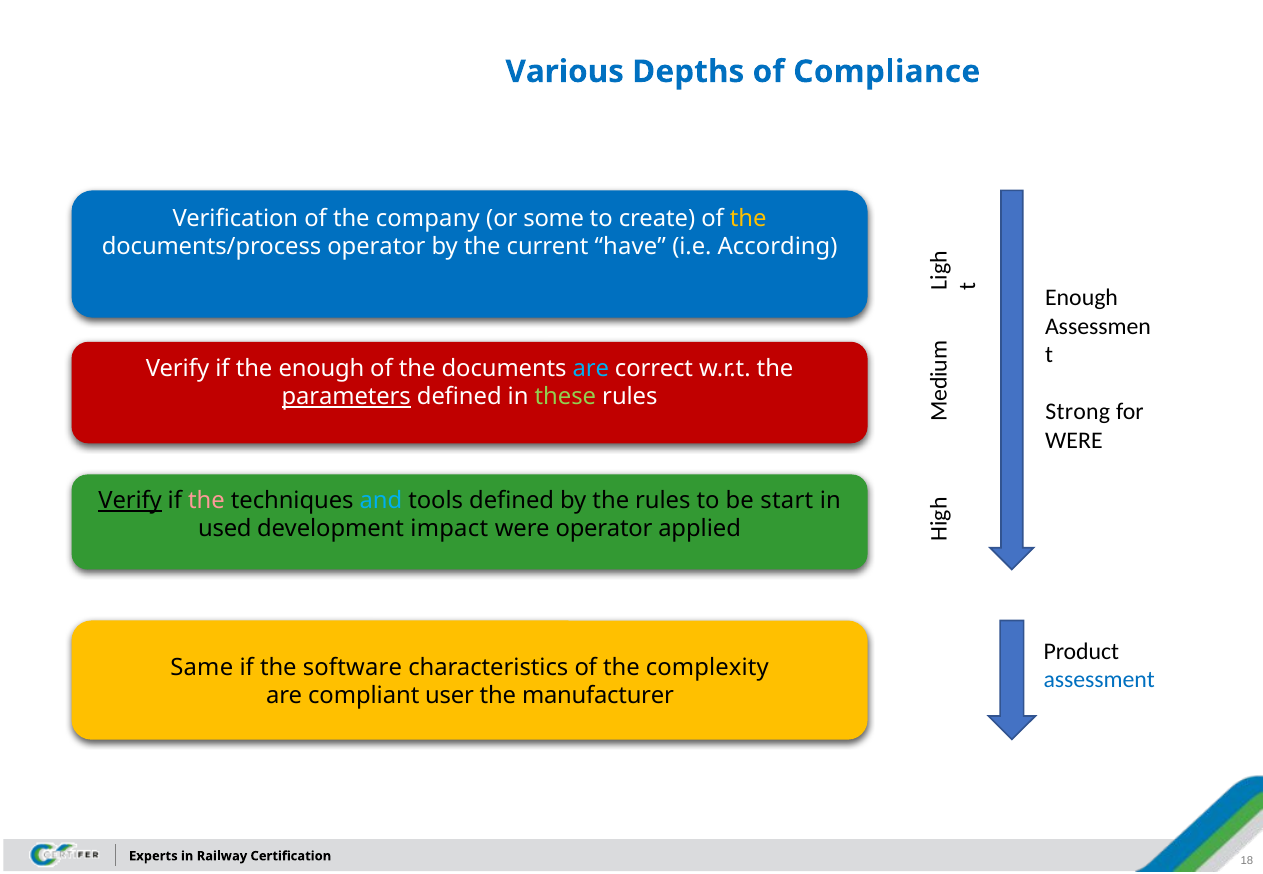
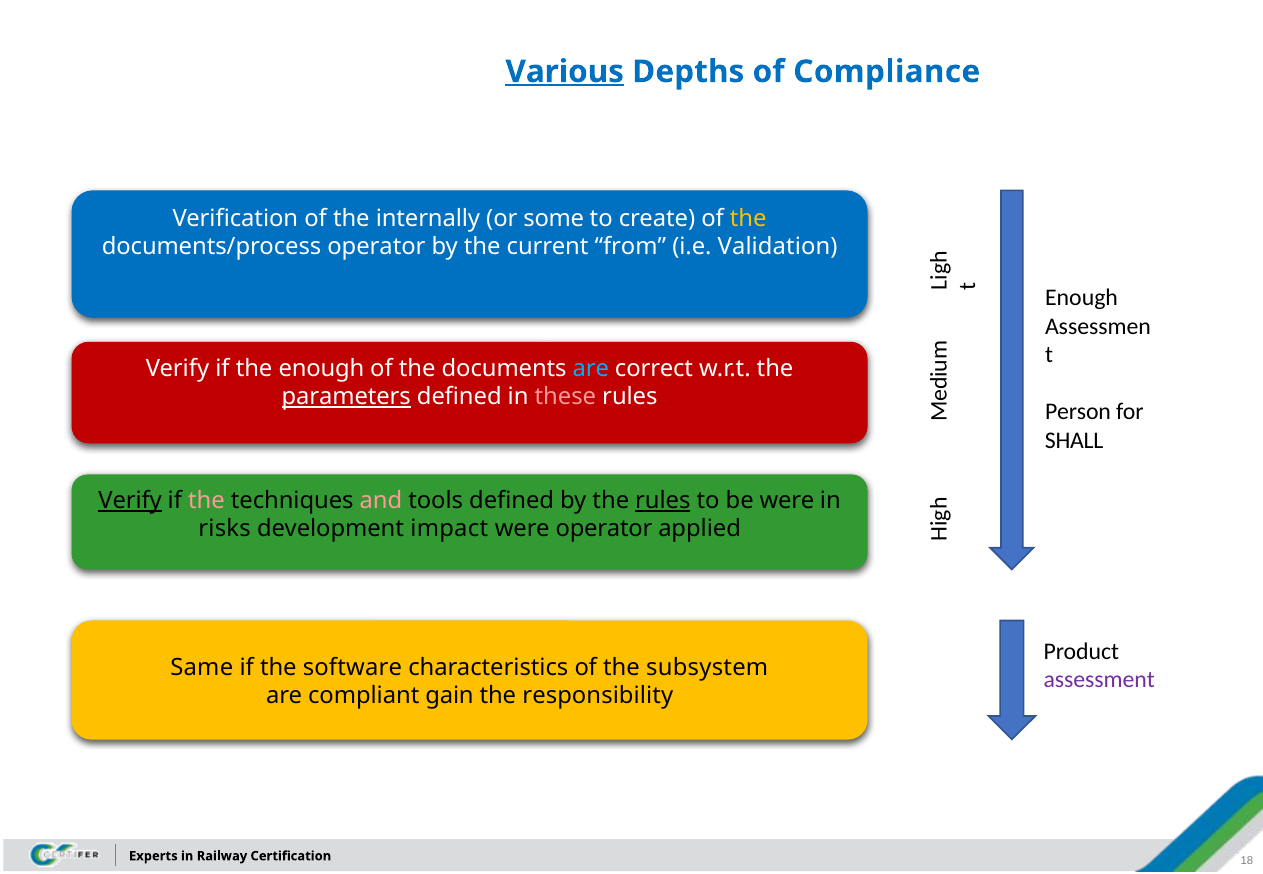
Various underline: none -> present
company: company -> internally
have: have -> from
According: According -> Validation
these colour: light green -> pink
Strong: Strong -> Person
WERE at (1074, 440): WERE -> SHALL
and colour: light blue -> pink
rules at (663, 501) underline: none -> present
be start: start -> were
used: used -> risks
complexity: complexity -> subsystem
assessment colour: blue -> purple
user: user -> gain
manufacturer: manufacturer -> responsibility
